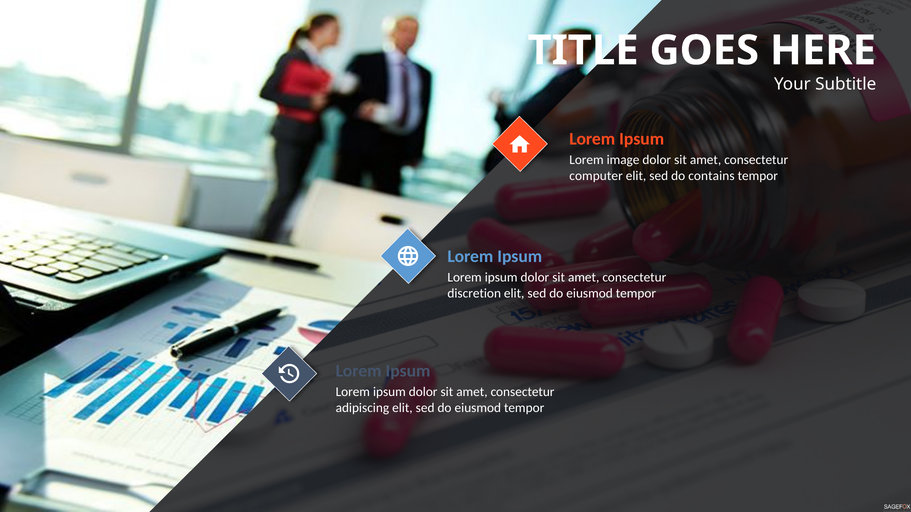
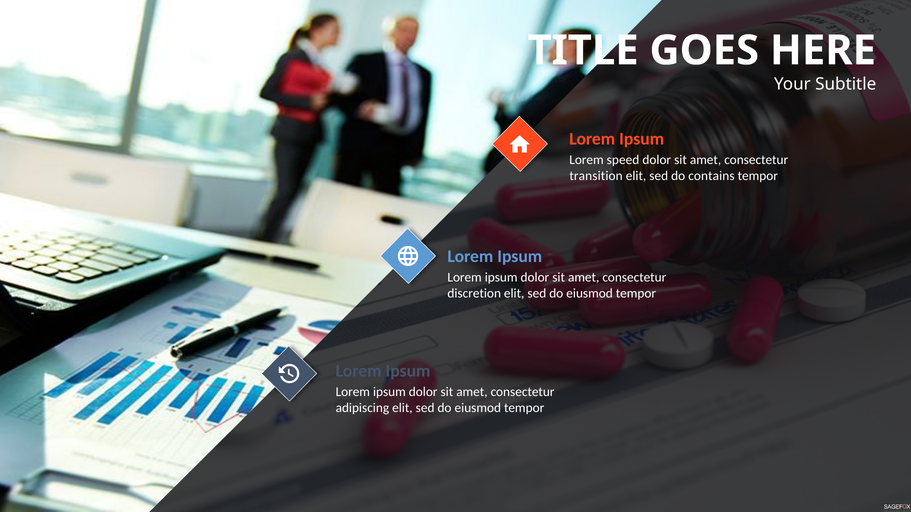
image: image -> speed
computer: computer -> transition
